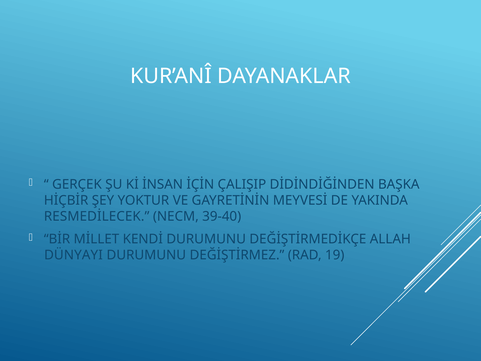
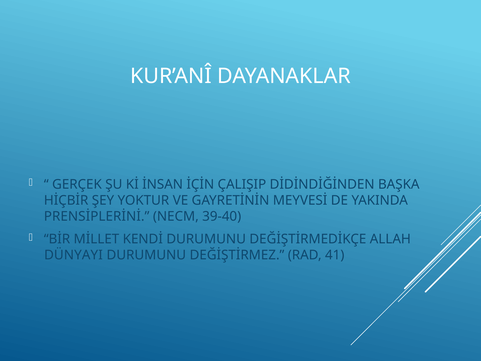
RESMEDİLECEK: RESMEDİLECEK -> PRENSİPLERİNİ
19: 19 -> 41
